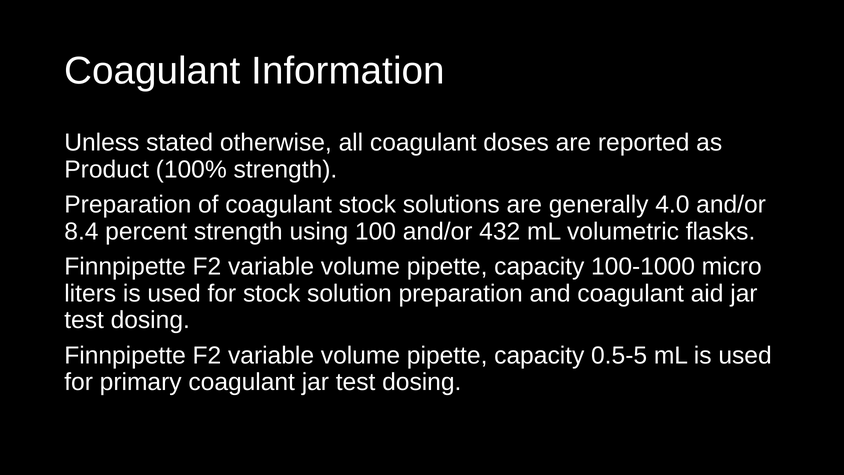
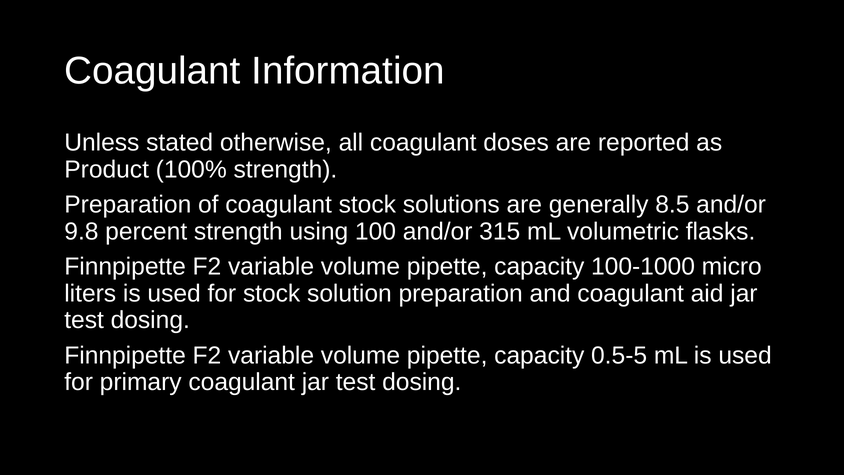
4.0: 4.0 -> 8.5
8.4: 8.4 -> 9.8
432: 432 -> 315
